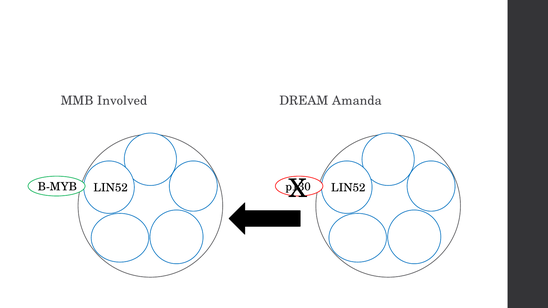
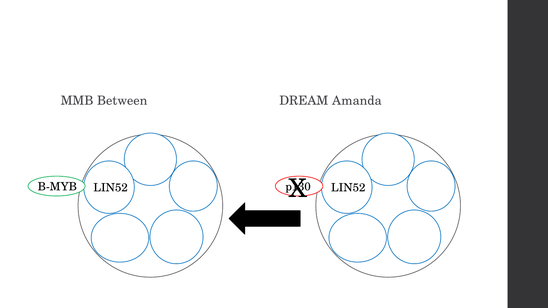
Involved: Involved -> Between
